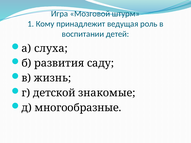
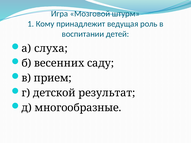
развития: развития -> весенних
жизнь: жизнь -> прием
знакомые: знакомые -> результат
